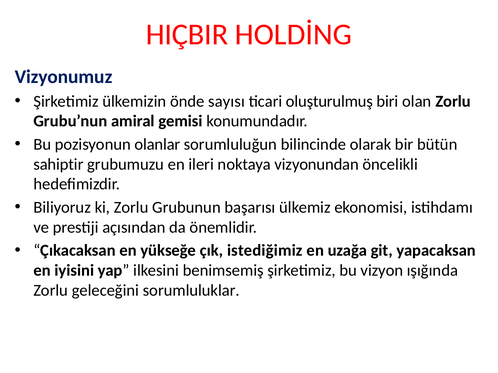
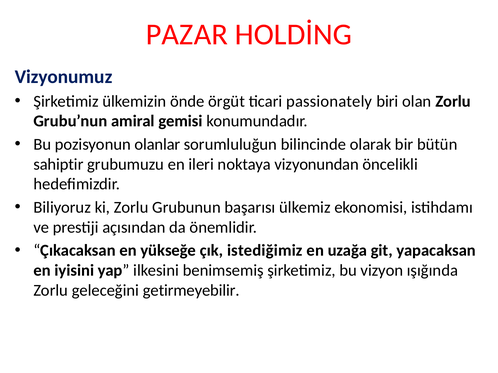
HIÇBIR: HIÇBIR -> PAZAR
sayısı: sayısı -> örgüt
oluşturulmuş: oluşturulmuş -> passionately
sorumluluklar: sorumluluklar -> getirmeyebilir
